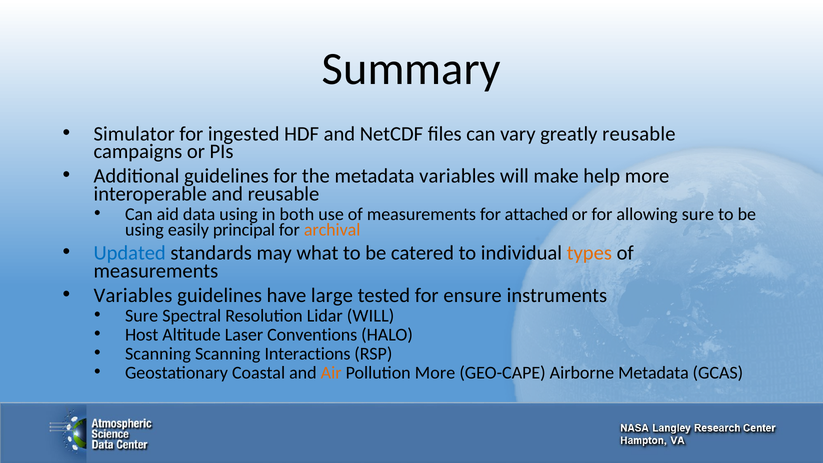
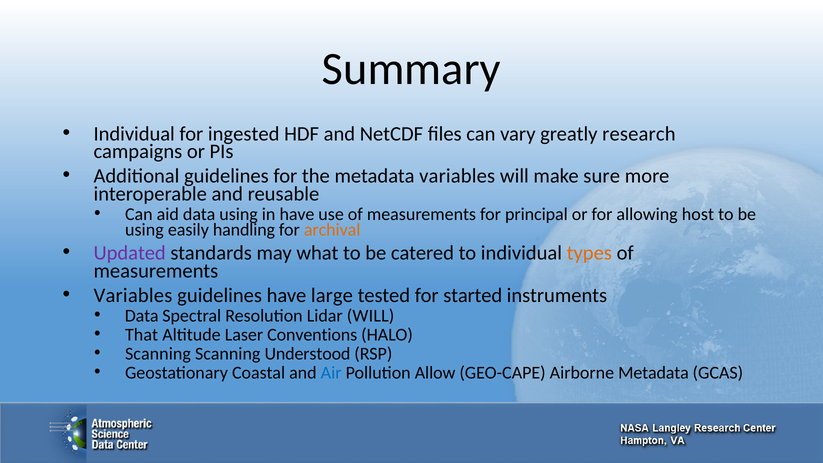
Simulator at (134, 134): Simulator -> Individual
greatly reusable: reusable -> research
help: help -> sure
in both: both -> have
attached: attached -> principal
allowing sure: sure -> host
principal: principal -> handling
Updated colour: blue -> purple
ensure: ensure -> started
Sure at (142, 316): Sure -> Data
Host: Host -> That
Interactions: Interactions -> Understood
Air colour: orange -> blue
Pollution More: More -> Allow
